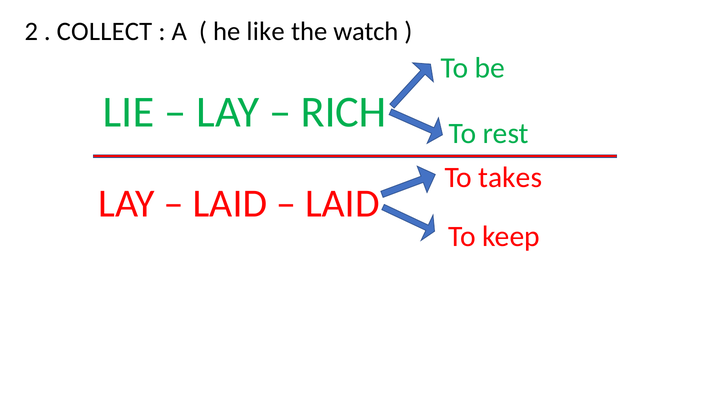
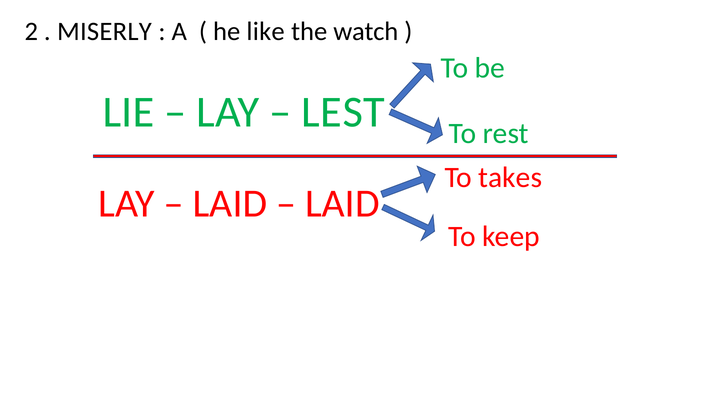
COLLECT: COLLECT -> MISERLY
RICH: RICH -> LEST
